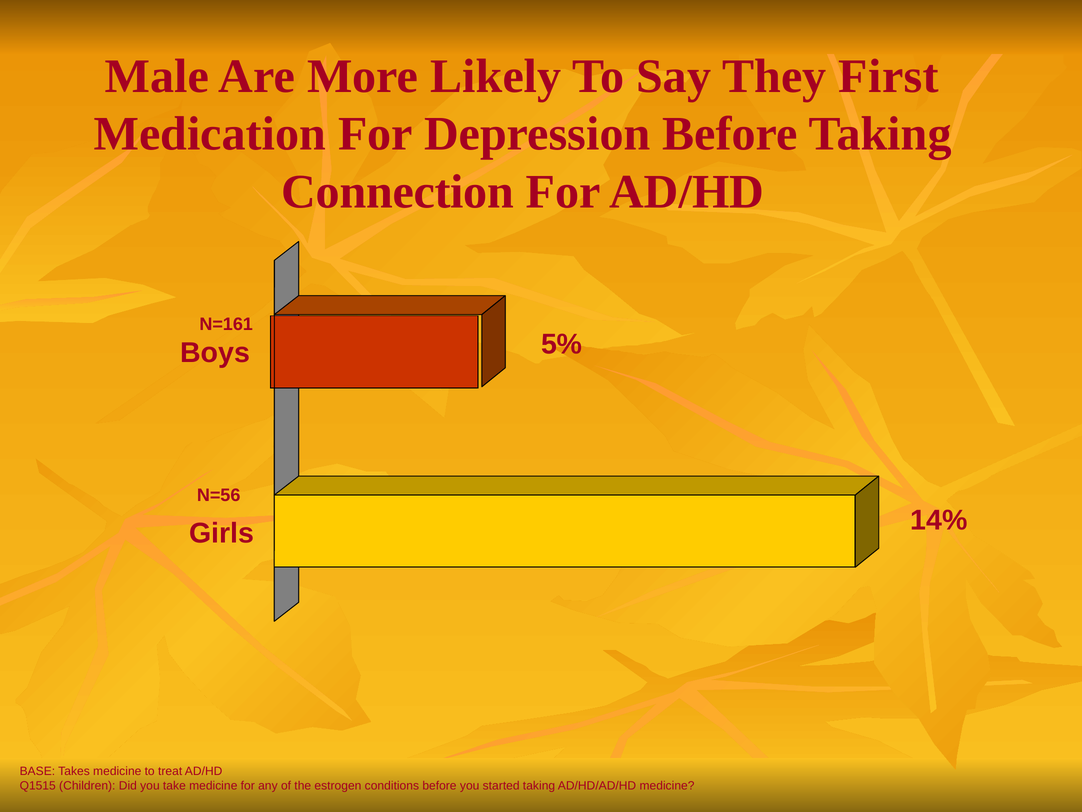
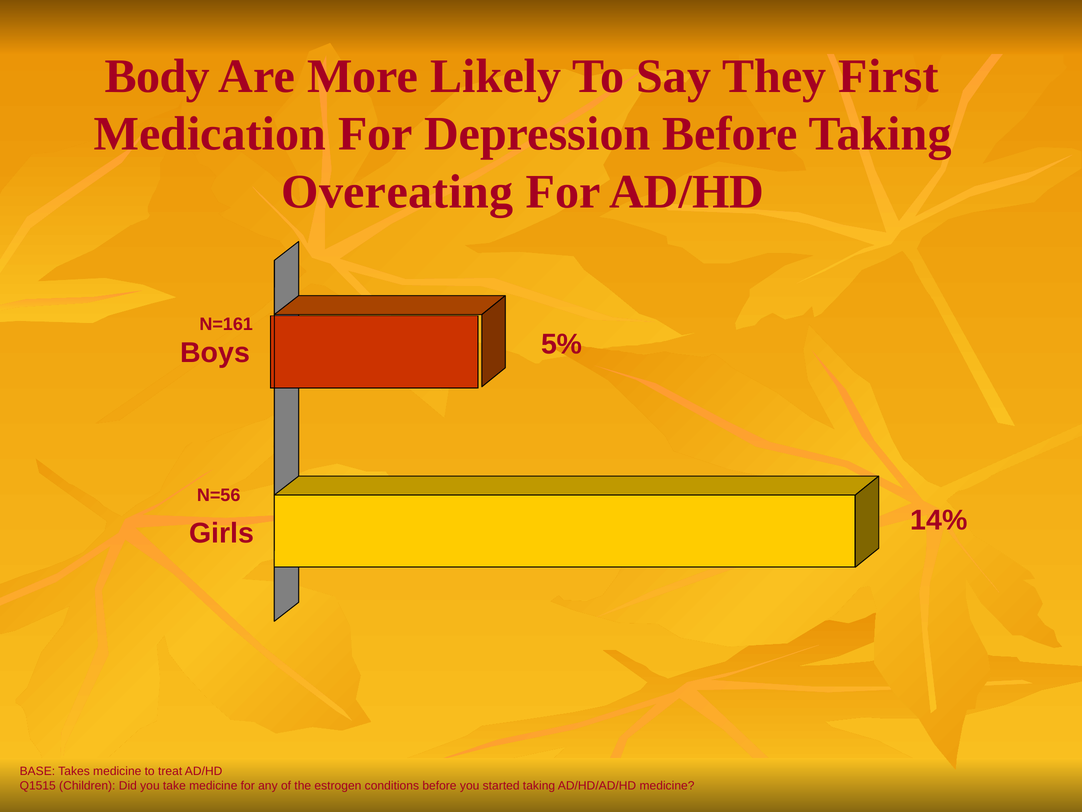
Male: Male -> Body
Connection: Connection -> Overeating
